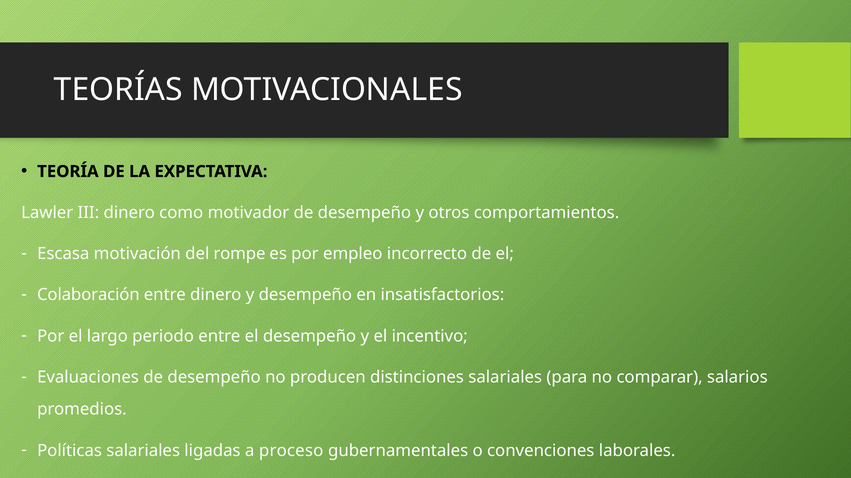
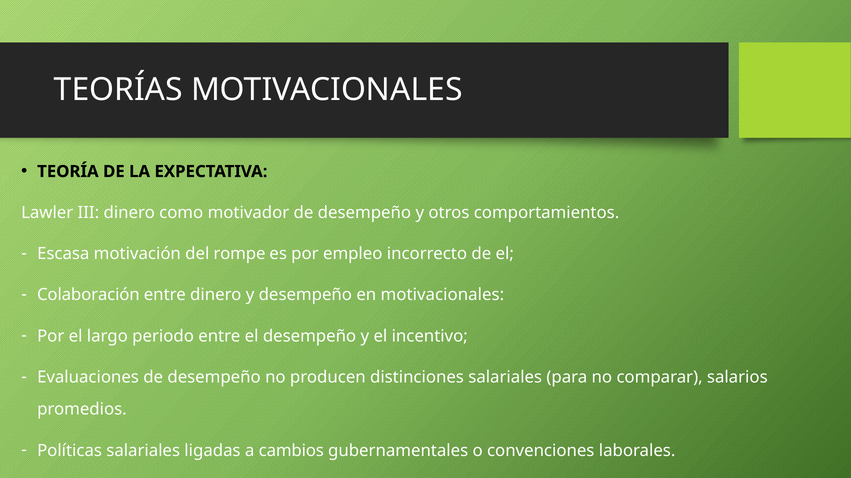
en insatisfactorios: insatisfactorios -> motivacionales
proceso: proceso -> cambios
